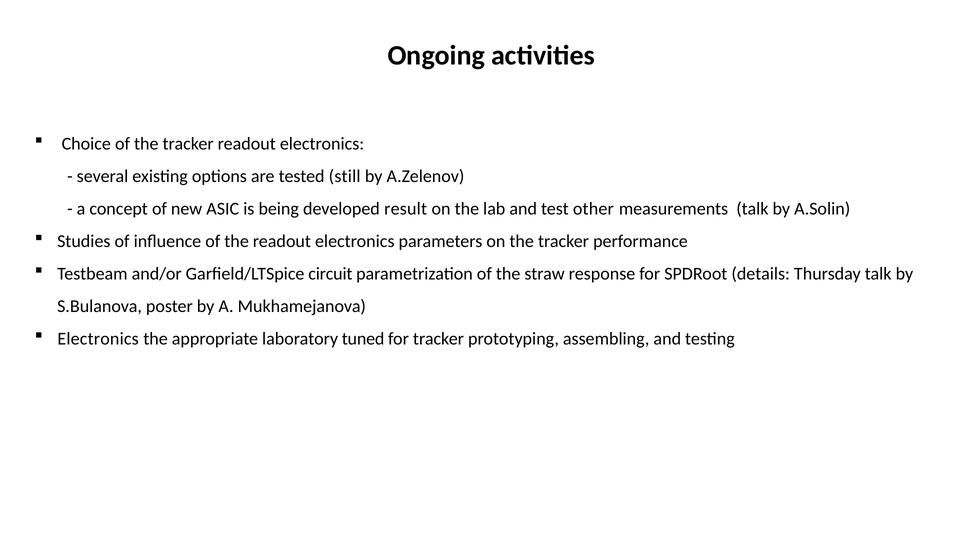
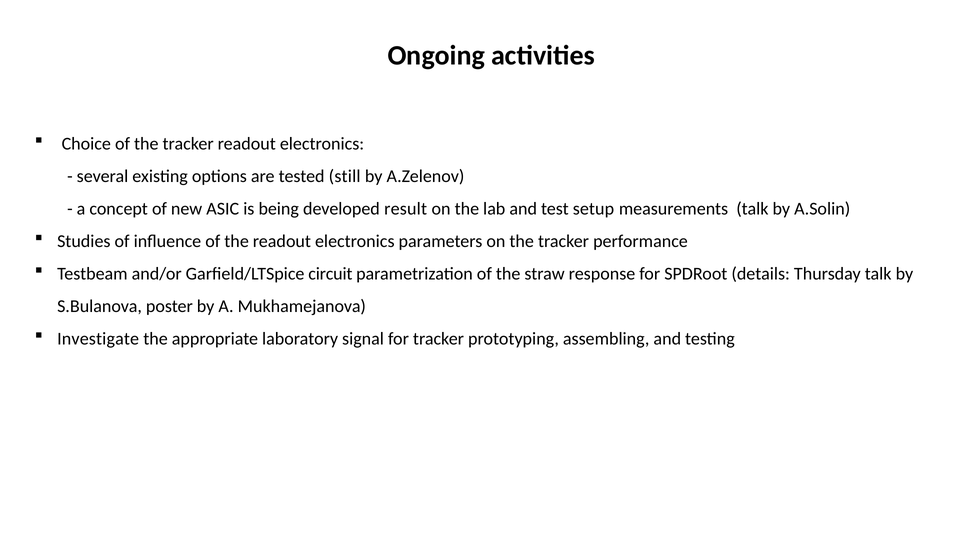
other: other -> setup
Electronics at (98, 339): Electronics -> Investigate
tuned: tuned -> signal
